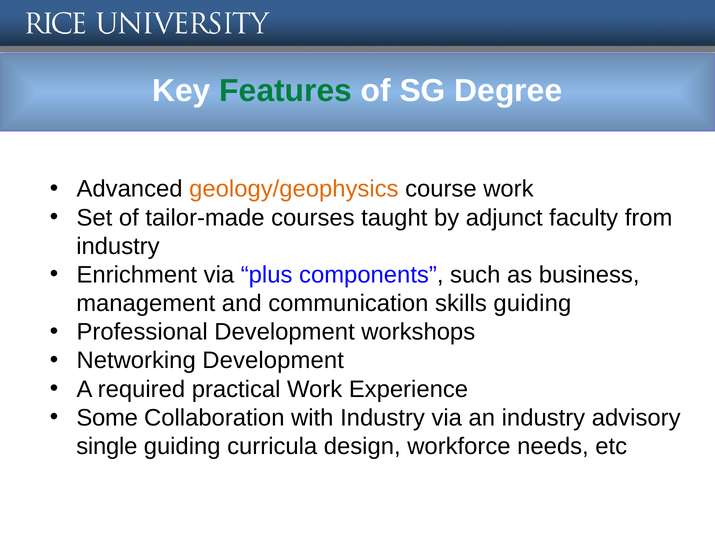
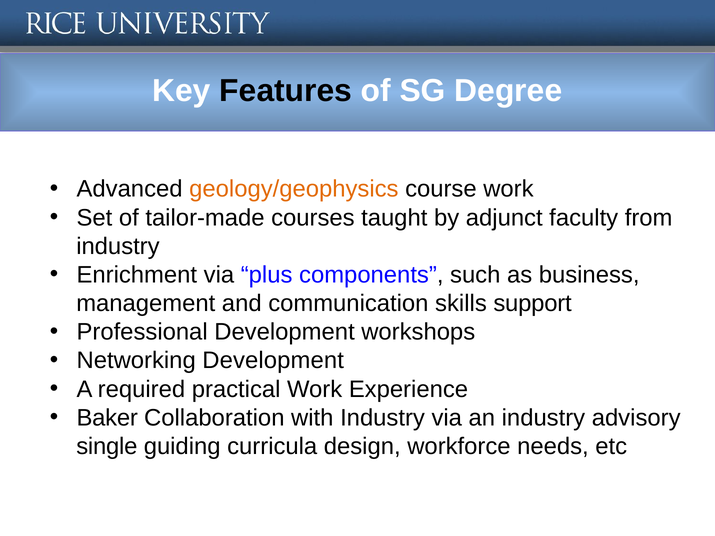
Features colour: green -> black
skills guiding: guiding -> support
Some: Some -> Baker
